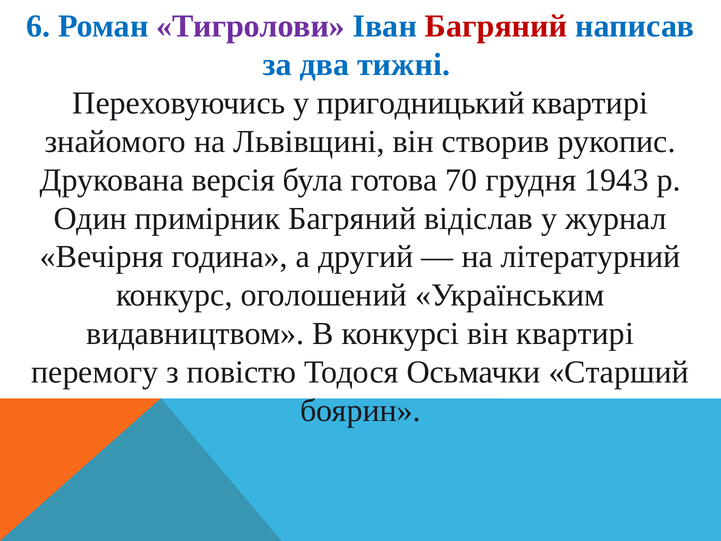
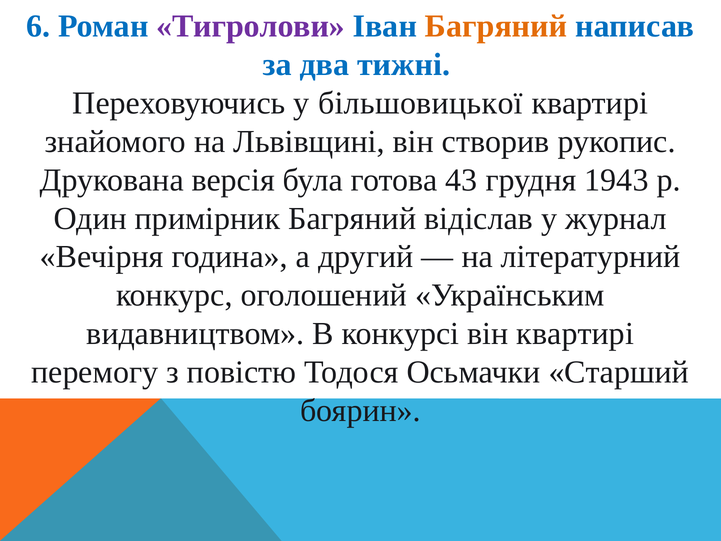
Багряний at (496, 26) colour: red -> orange
пригодницький: пригодницький -> більшовицької
70: 70 -> 43
